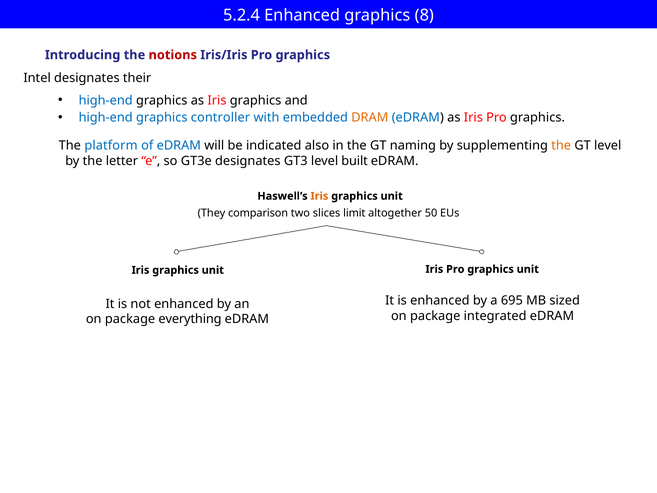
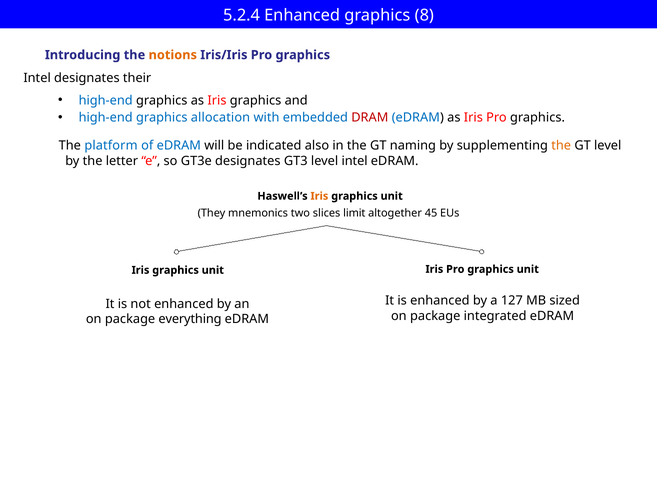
notions colour: red -> orange
controller: controller -> allocation
DRAM colour: orange -> red
level built: built -> intel
comparison: comparison -> mnemonics
50: 50 -> 45
695: 695 -> 127
